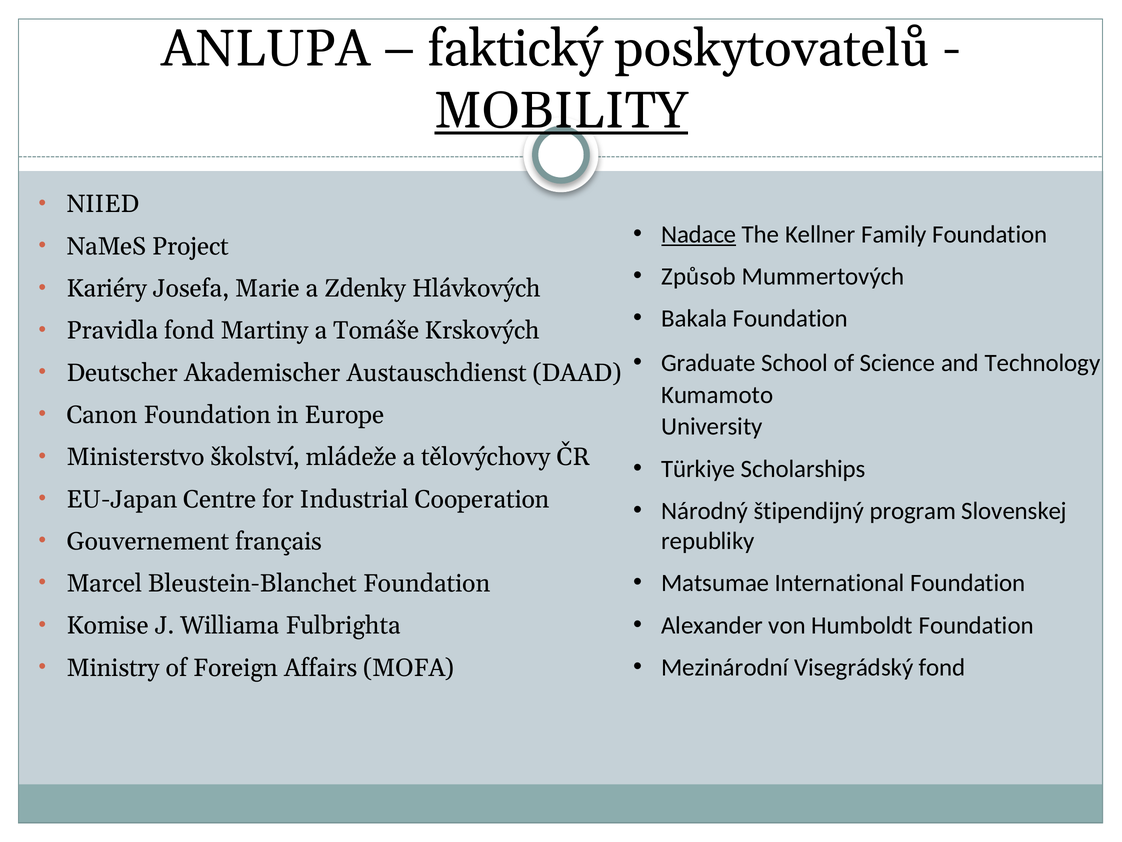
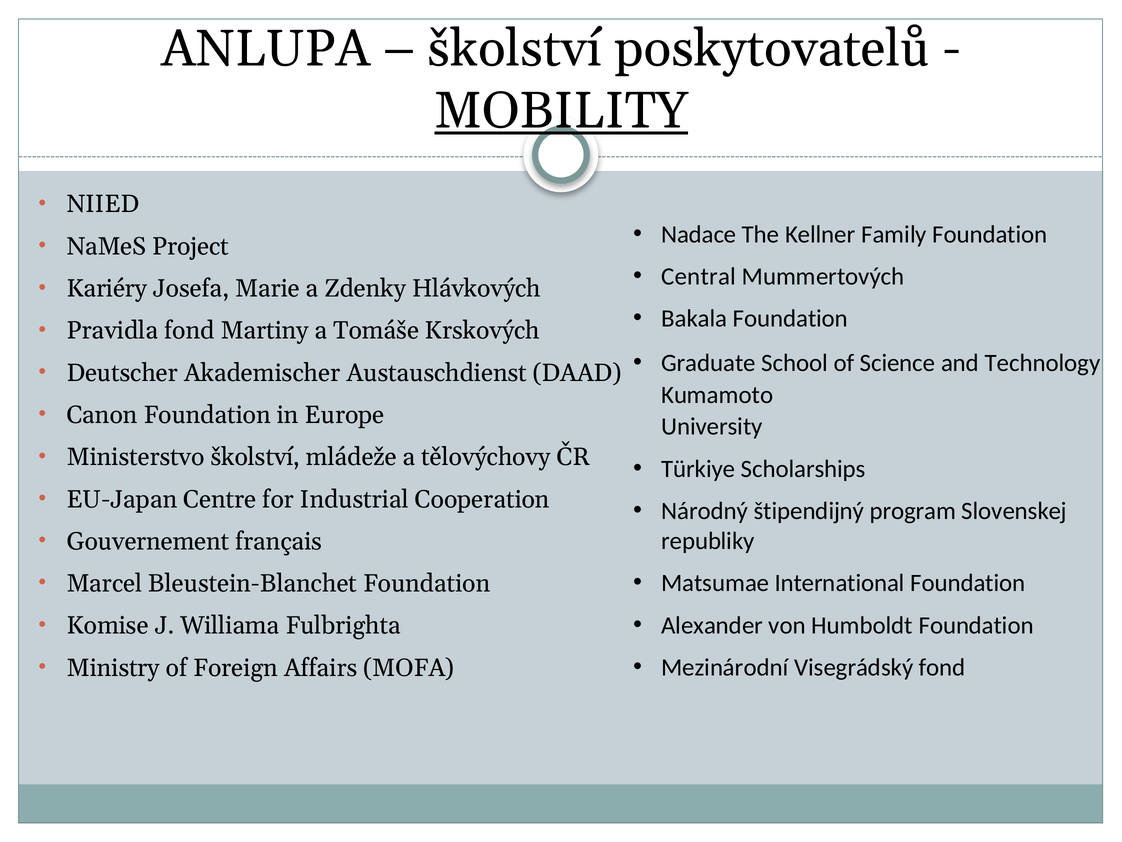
faktický at (515, 49): faktický -> školství
Nadace underline: present -> none
Způsob: Způsob -> Central
